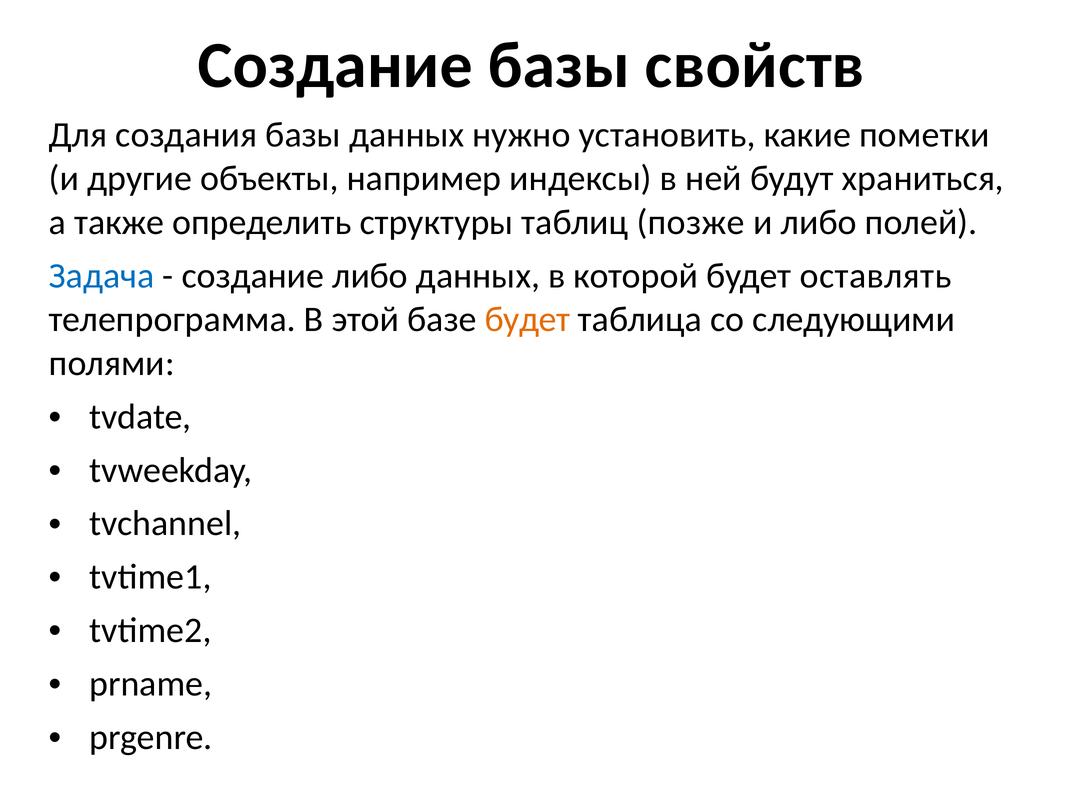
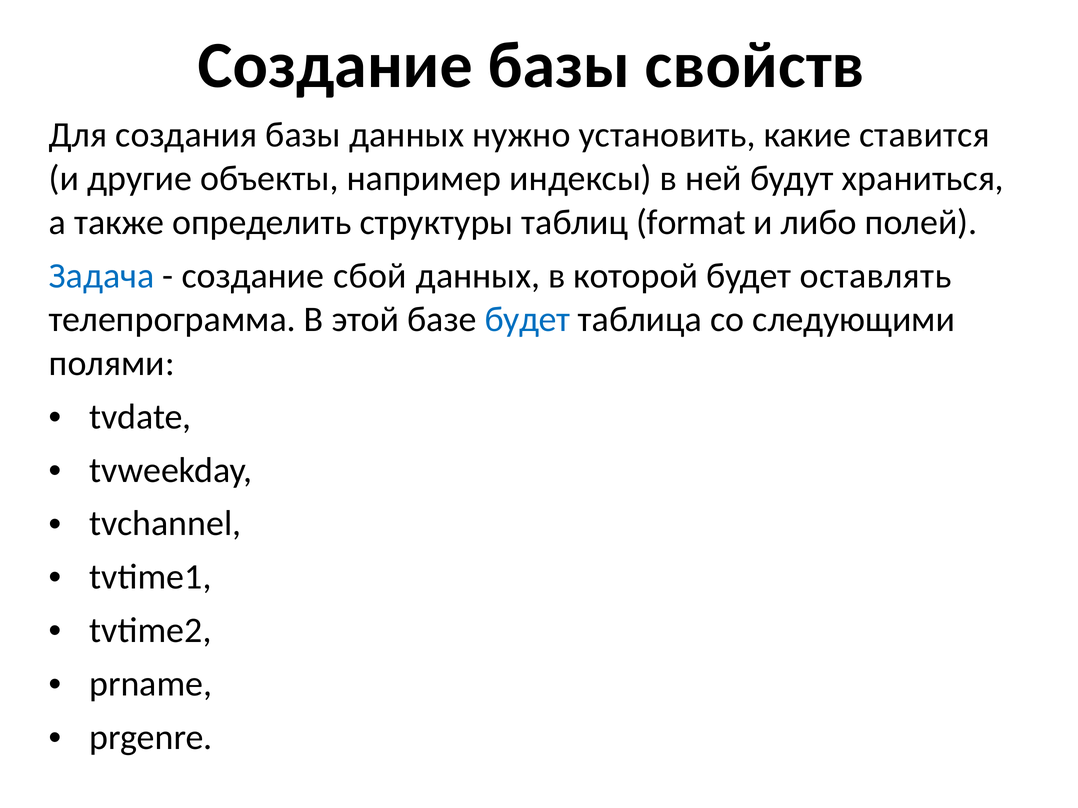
пометки: пометки -> ставится
позже: позже -> format
создание либо: либо -> сбой
будет at (527, 320) colour: orange -> blue
